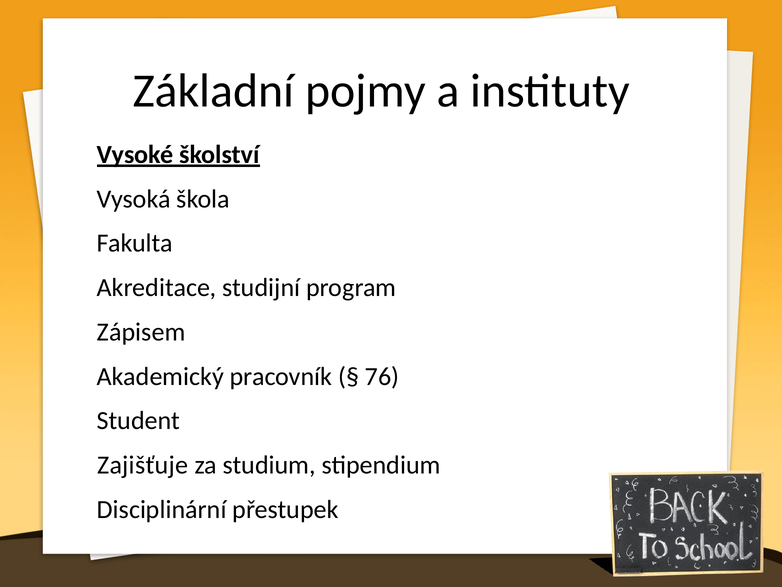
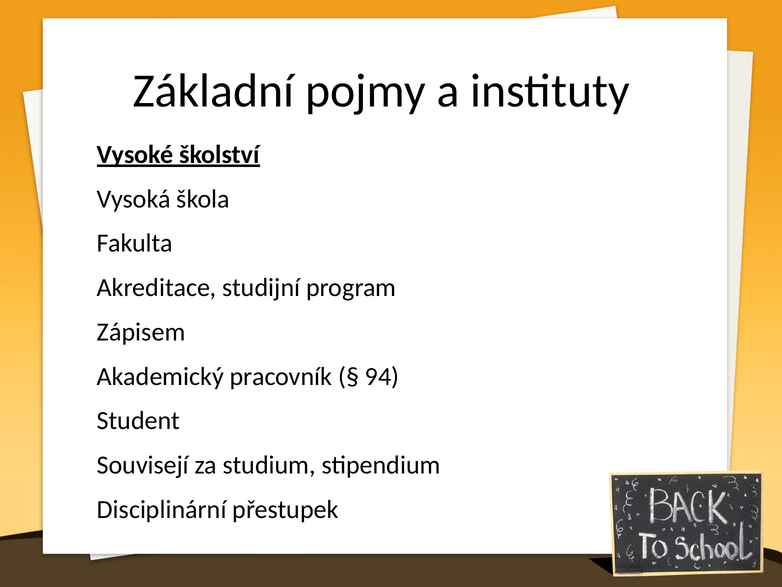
76: 76 -> 94
Zajišťuje: Zajišťuje -> Souvisejí
